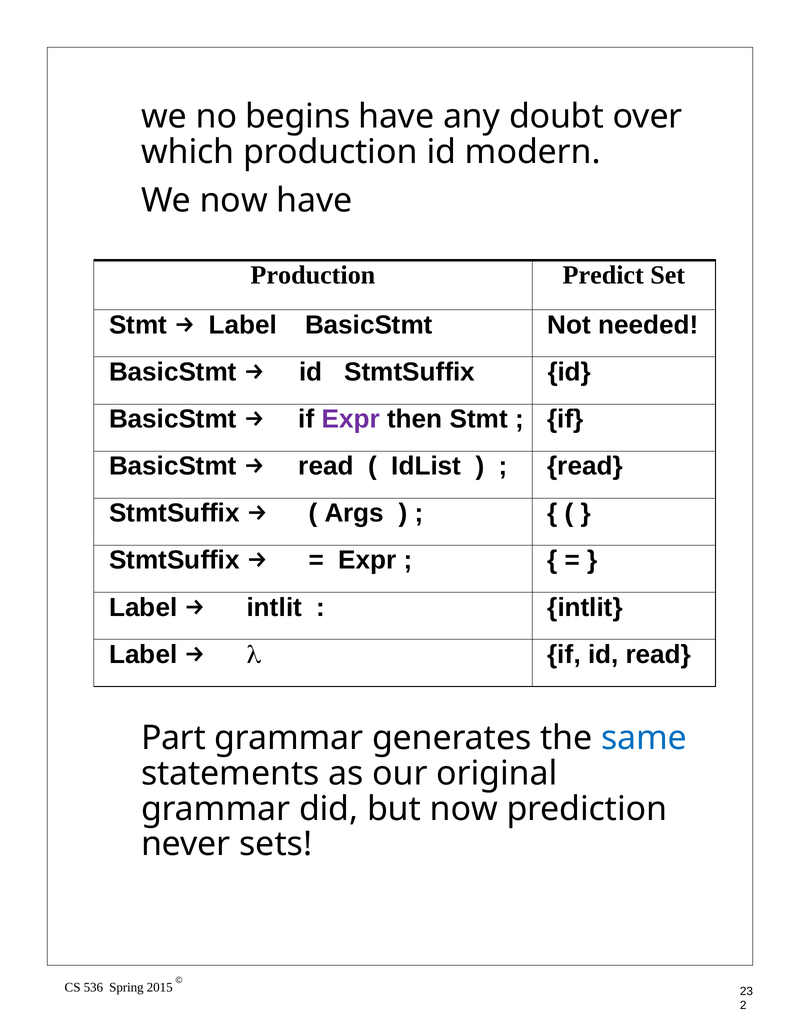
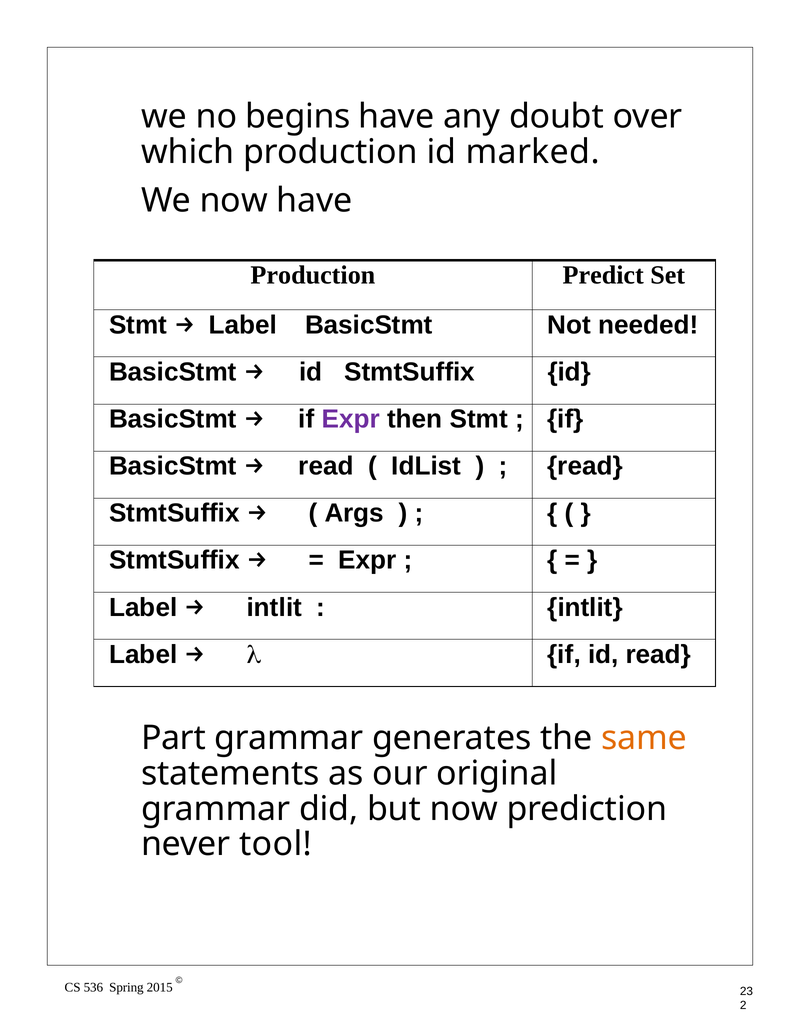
modern: modern -> marked
same colour: blue -> orange
sets: sets -> tool
